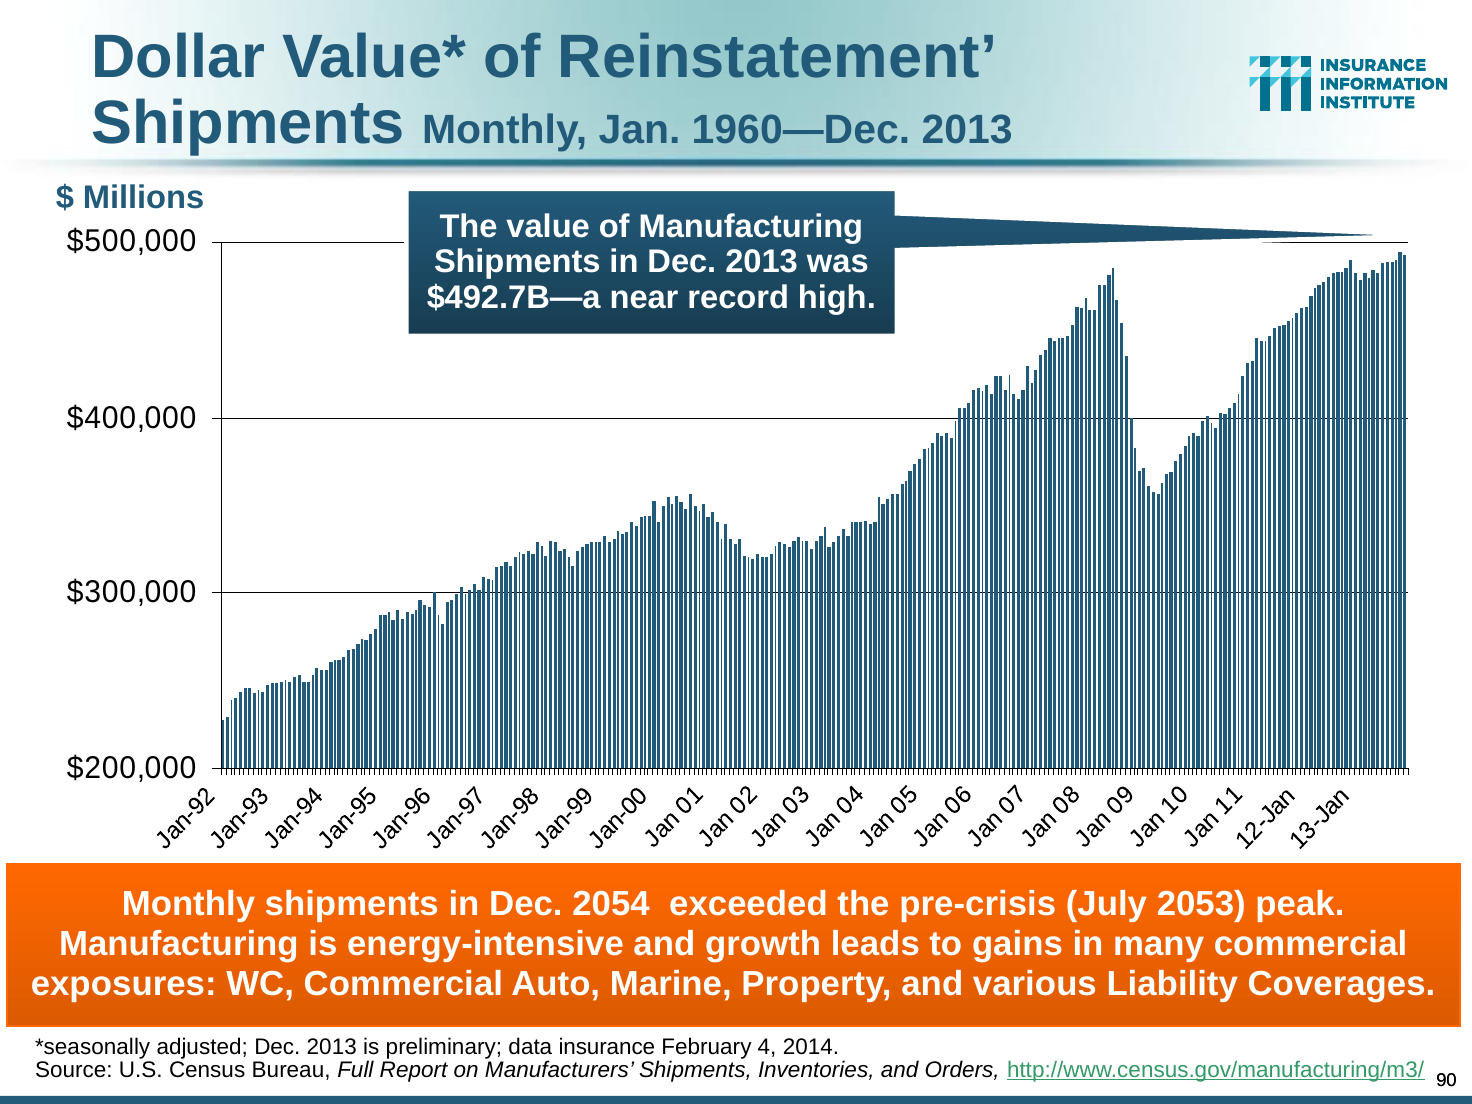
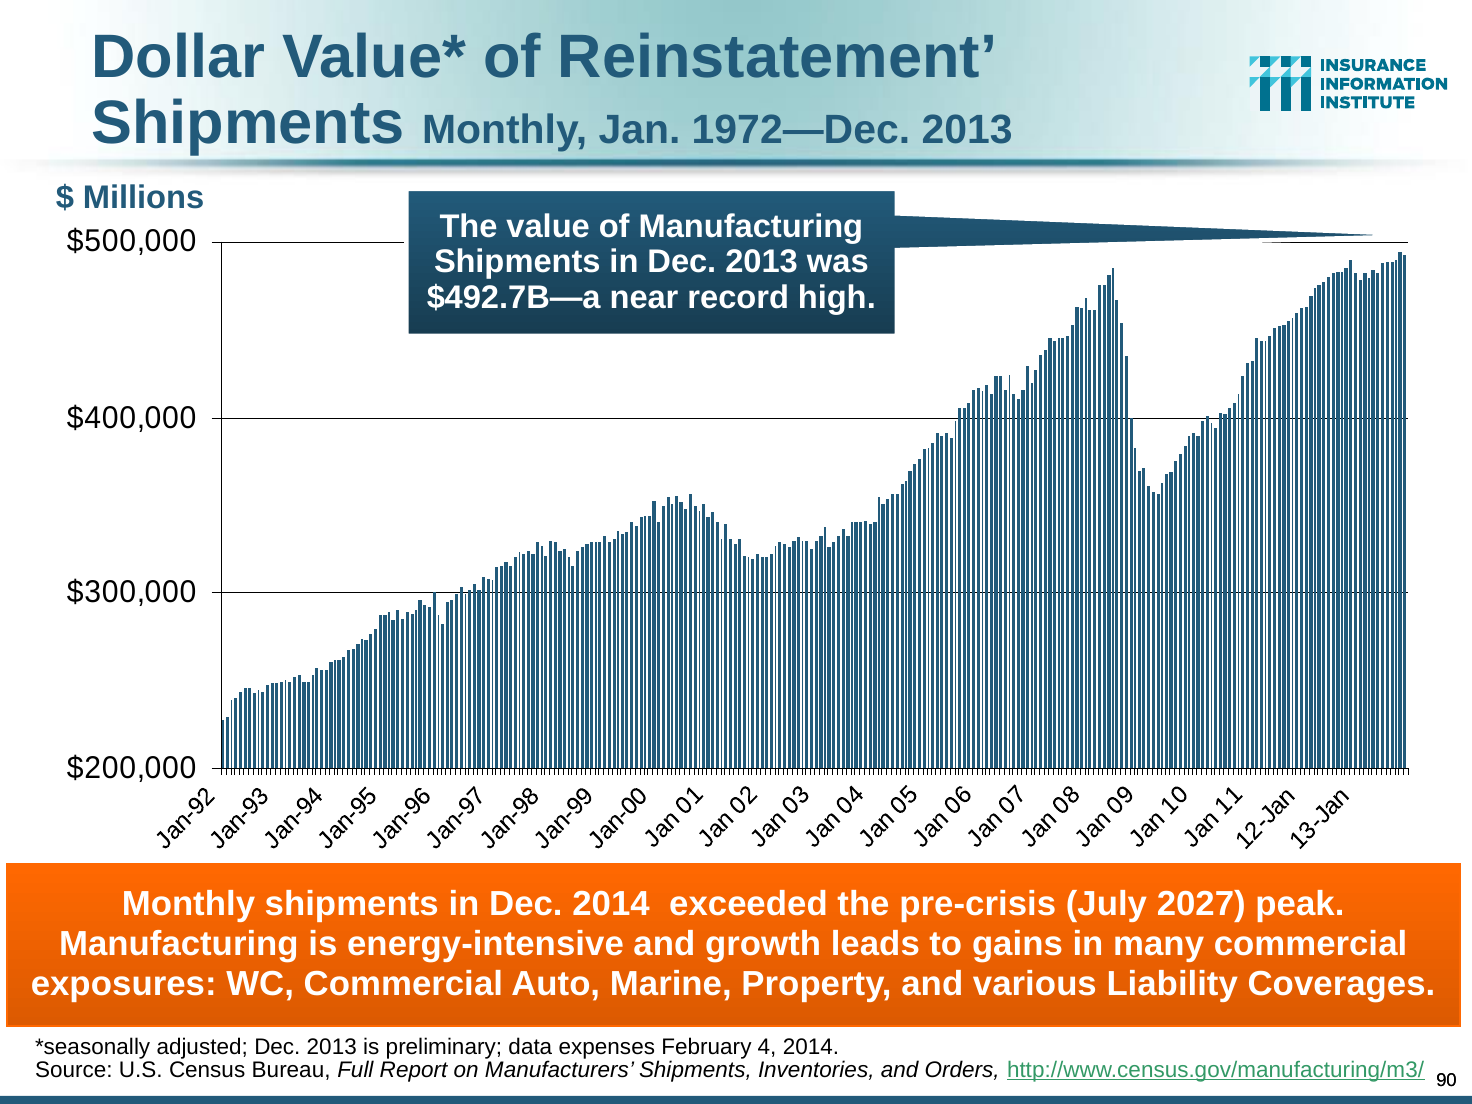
1960—Dec: 1960—Dec -> 1972—Dec
Dec 2054: 2054 -> 2014
2053: 2053 -> 2027
insurance: insurance -> expenses
